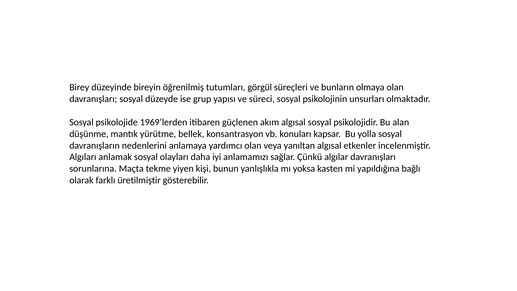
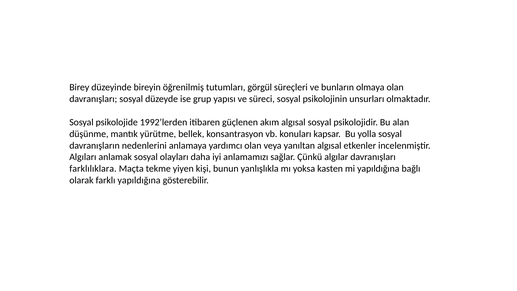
1969’lerden: 1969’lerden -> 1992’lerden
sorunlarına: sorunlarına -> farklılıklara
farklı üretilmiştir: üretilmiştir -> yapıldığına
